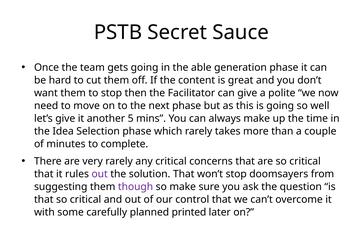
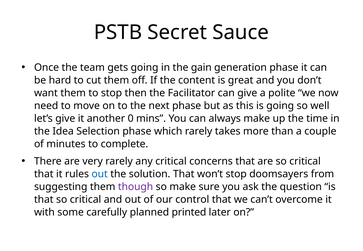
able: able -> gain
5: 5 -> 0
out at (100, 174) colour: purple -> blue
